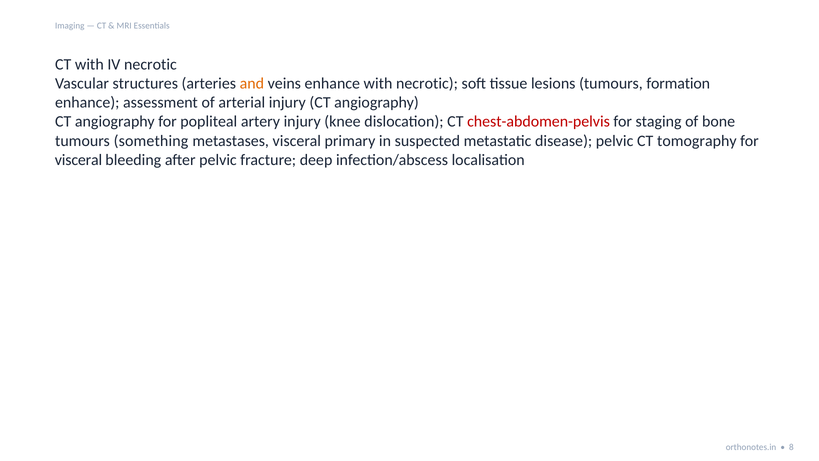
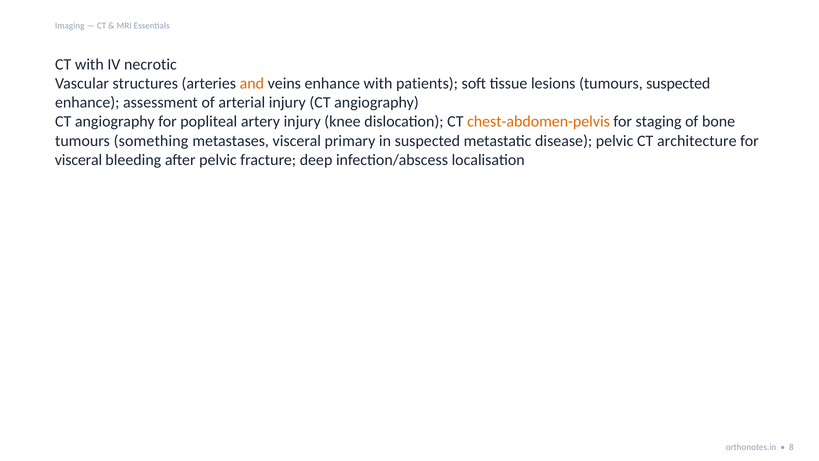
with necrotic: necrotic -> patients
tumours formation: formation -> suspected
chest-abdomen-pelvis colour: red -> orange
tomography: tomography -> architecture
